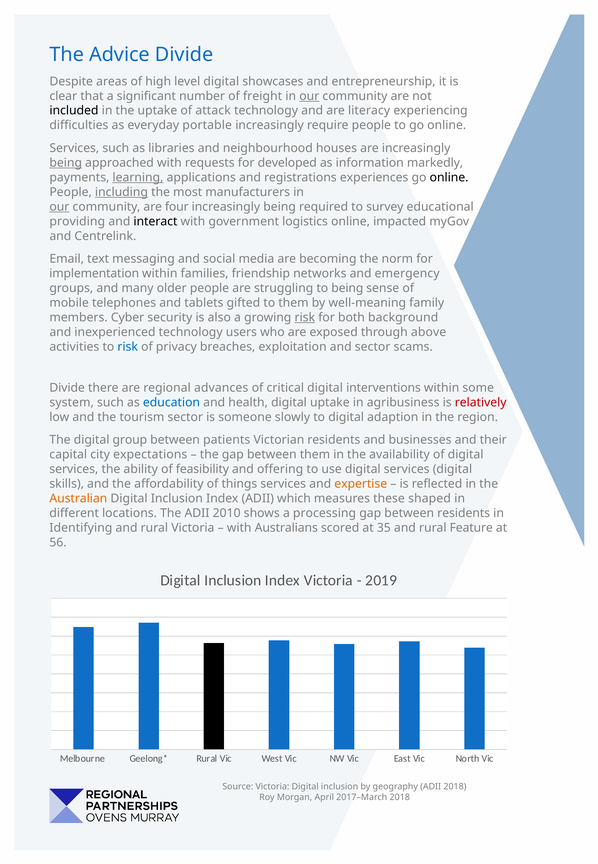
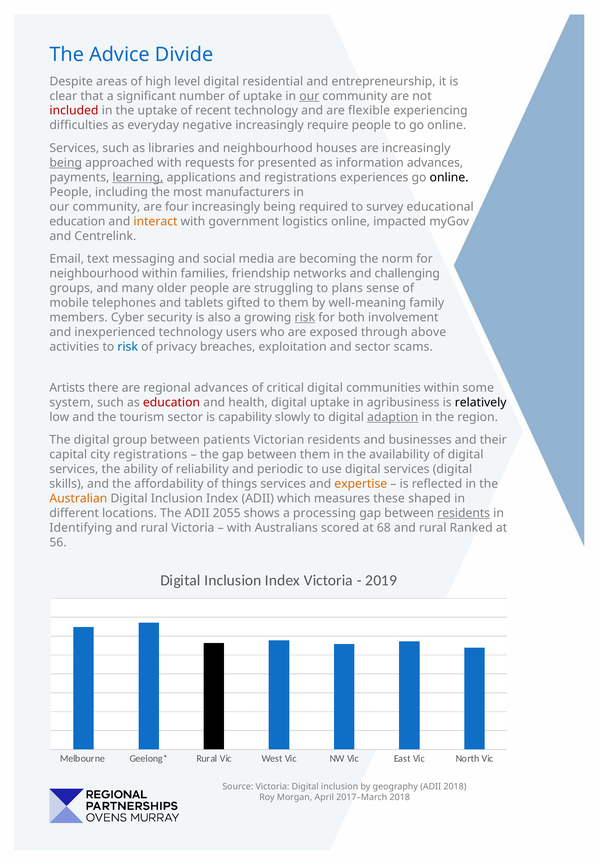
showcases: showcases -> residential
of freight: freight -> uptake
included colour: black -> red
attack: attack -> recent
literacy: literacy -> flexible
portable: portable -> negative
developed: developed -> presented
information markedly: markedly -> advances
including underline: present -> none
our at (59, 207) underline: present -> none
providing at (77, 221): providing -> education
interact colour: black -> orange
implementation at (94, 274): implementation -> neighbourhood
emergency: emergency -> challenging
to being: being -> plans
background: background -> involvement
Divide at (67, 388): Divide -> Artists
interventions: interventions -> communities
education at (171, 402) colour: blue -> red
relatively colour: red -> black
someone: someone -> capability
adaption underline: none -> present
city expectations: expectations -> registrations
feasibility: feasibility -> reliability
offering: offering -> periodic
2010: 2010 -> 2055
residents at (464, 513) underline: none -> present
35: 35 -> 68
Feature: Feature -> Ranked
